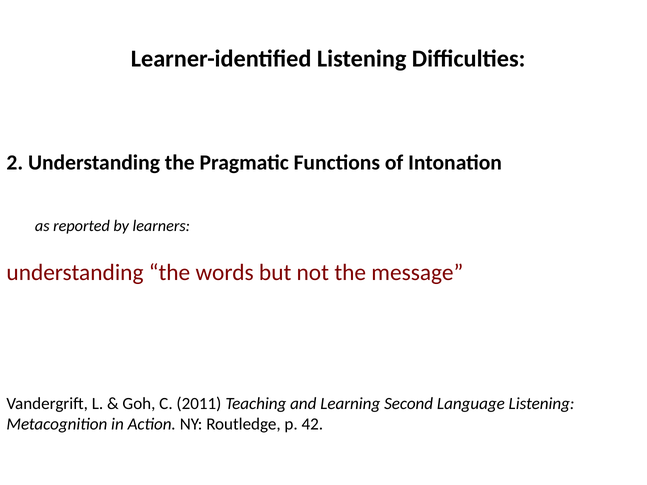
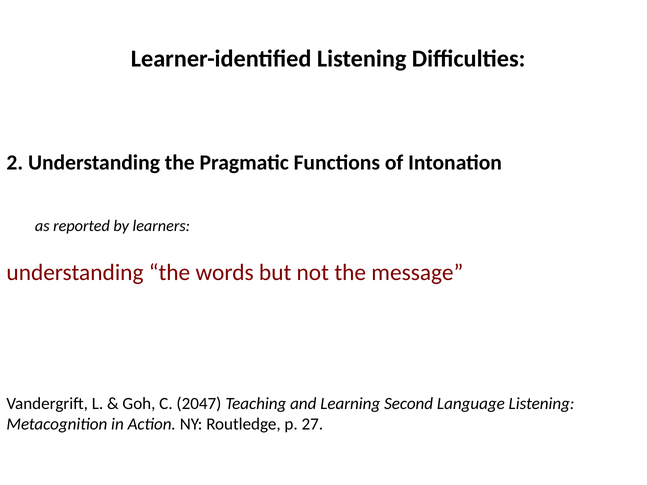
2011: 2011 -> 2047
42: 42 -> 27
